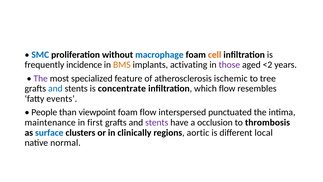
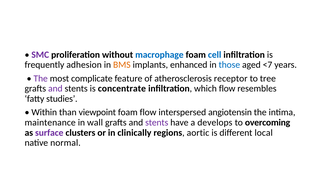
SMC colour: blue -> purple
cell colour: orange -> blue
incidence: incidence -> adhesion
activating: activating -> enhanced
those colour: purple -> blue
<2: <2 -> <7
specialized: specialized -> complicate
ischemic: ischemic -> receptor
and at (55, 88) colour: blue -> purple
events: events -> studies
People: People -> Within
punctuated: punctuated -> angiotensin
first: first -> wall
occlusion: occlusion -> develops
thrombosis: thrombosis -> overcoming
surface colour: blue -> purple
